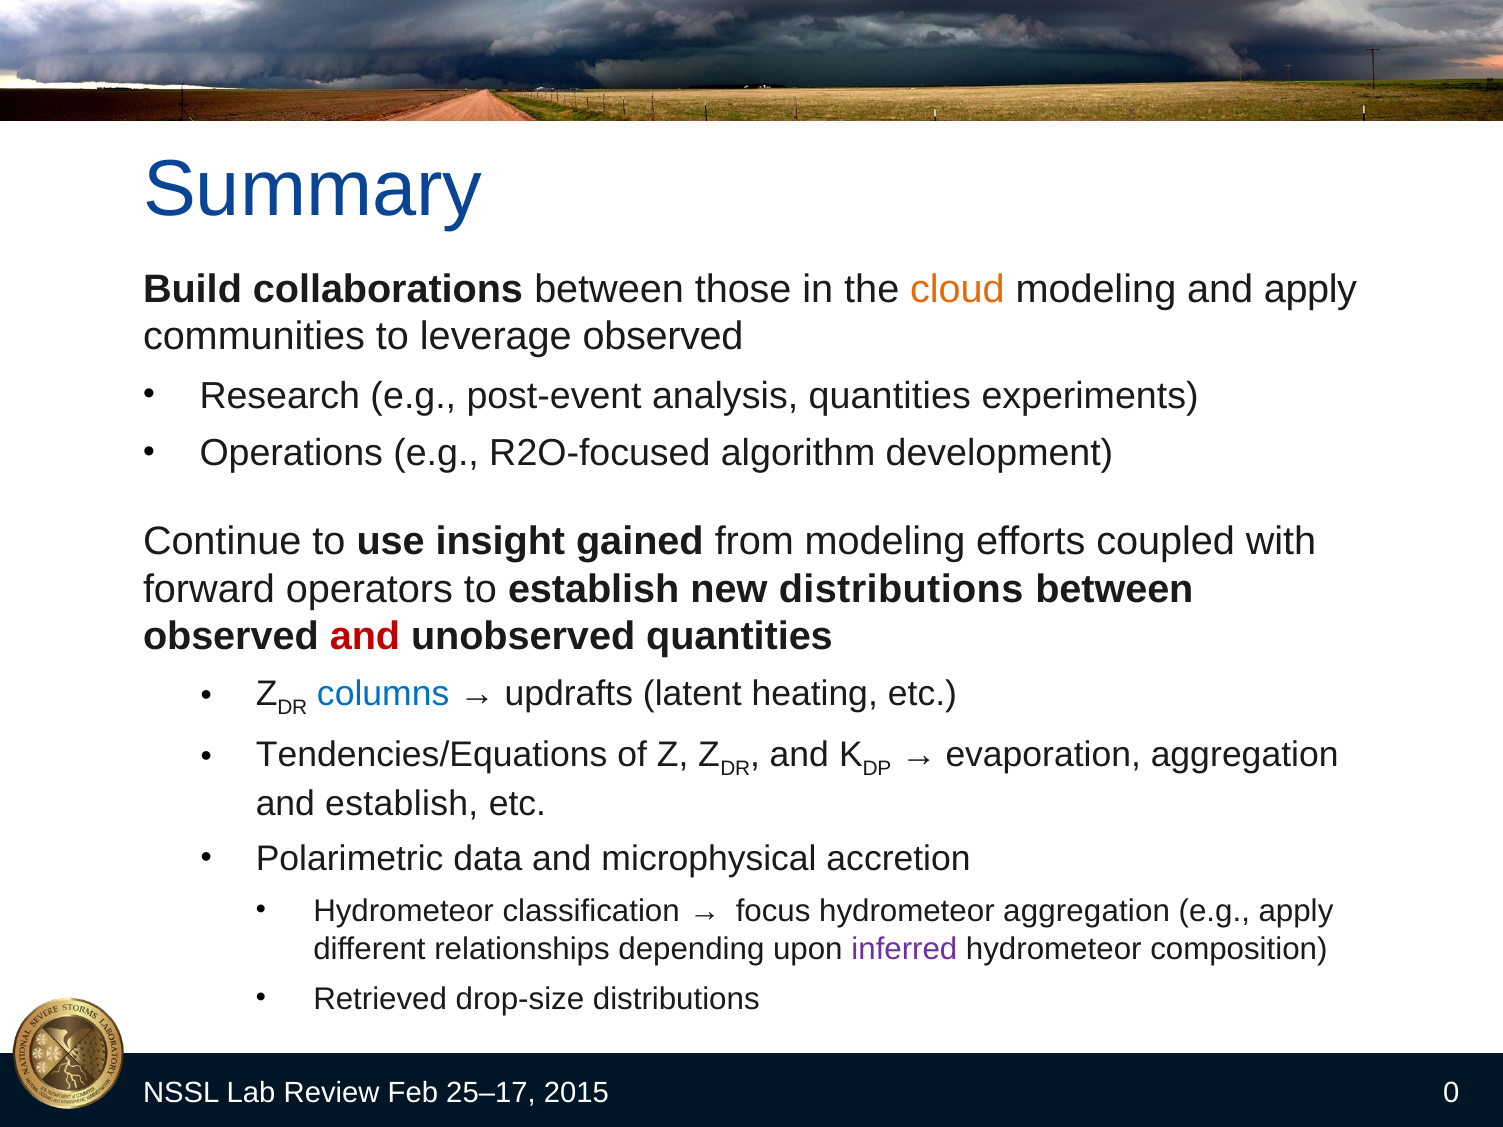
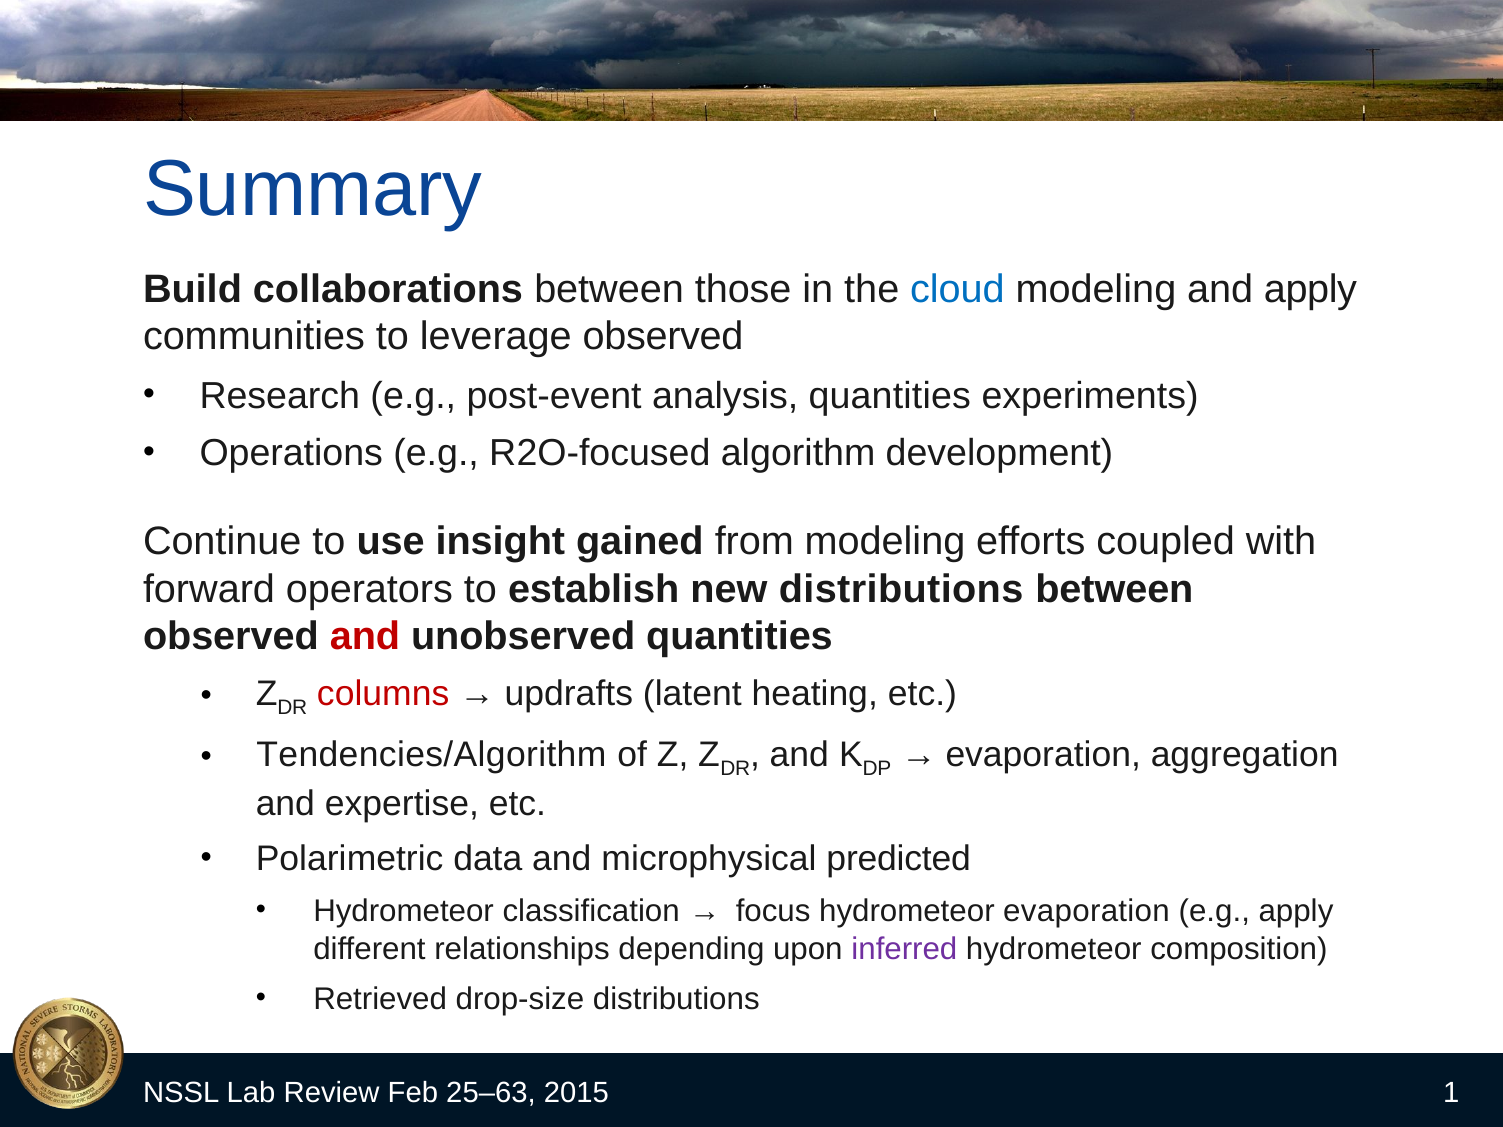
cloud colour: orange -> blue
columns colour: blue -> red
Tendencies/Equations: Tendencies/Equations -> Tendencies/Algorithm
and establish: establish -> expertise
accretion: accretion -> predicted
hydrometeor aggregation: aggregation -> evaporation
25–17: 25–17 -> 25–63
0: 0 -> 1
